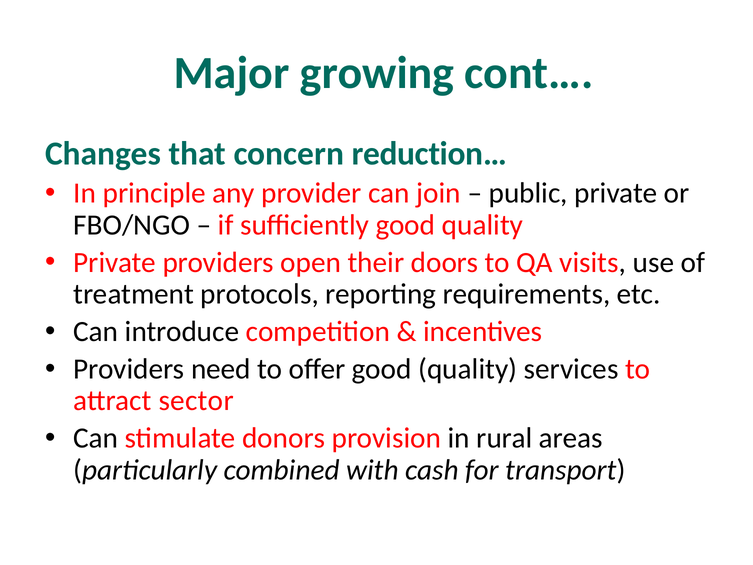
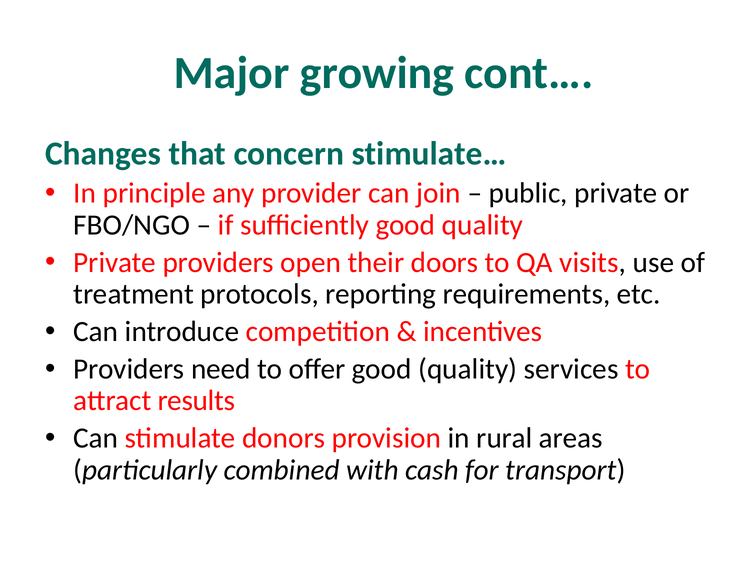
reduction…: reduction… -> stimulate…
sector: sector -> results
